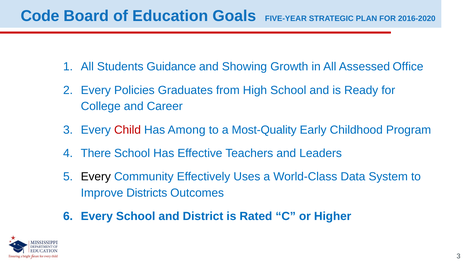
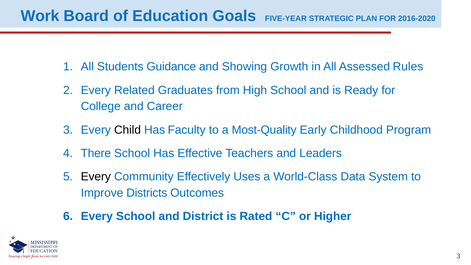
Code: Code -> Work
Office: Office -> Rules
Policies: Policies -> Related
Child colour: red -> black
Among: Among -> Faculty
